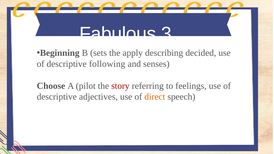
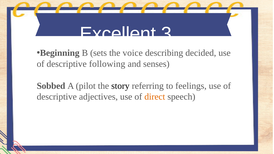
Fabulous: Fabulous -> Excellent
apply: apply -> voice
Choose: Choose -> Sobbed
story colour: red -> black
